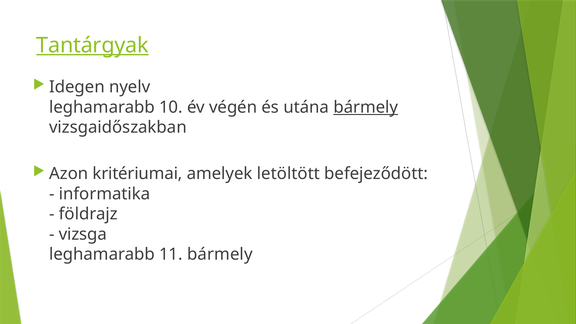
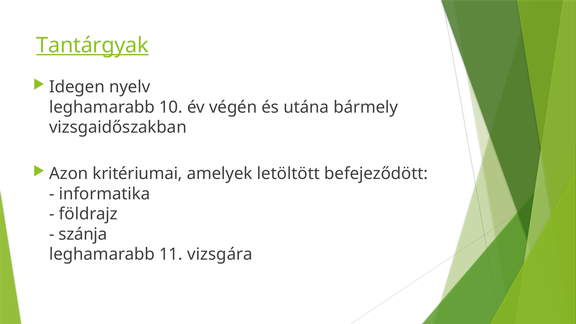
bármely at (366, 107) underline: present -> none
vizsga: vizsga -> szánja
11 bármely: bármely -> vizsgára
